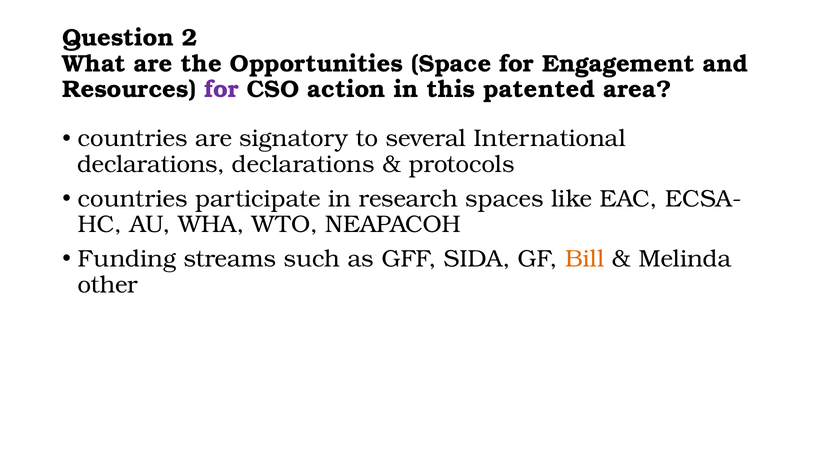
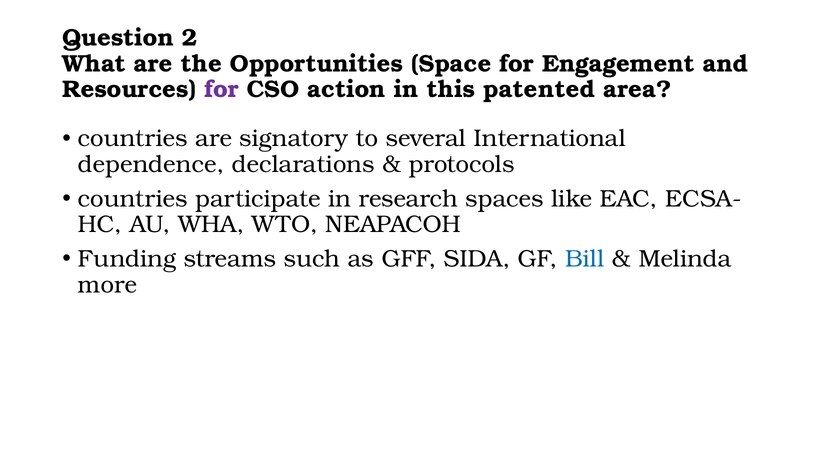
declarations at (151, 164): declarations -> dependence
Bill colour: orange -> blue
other: other -> more
